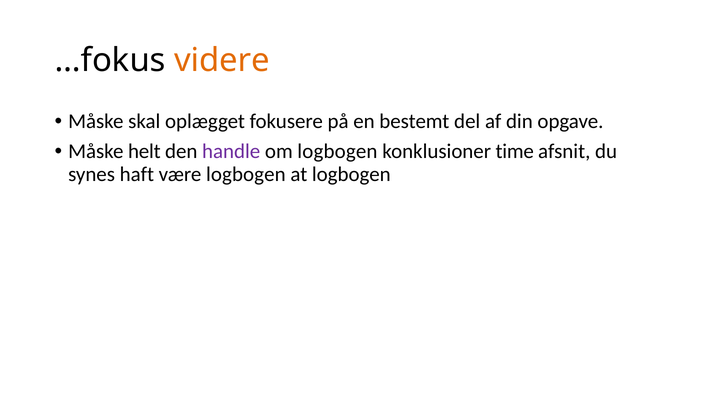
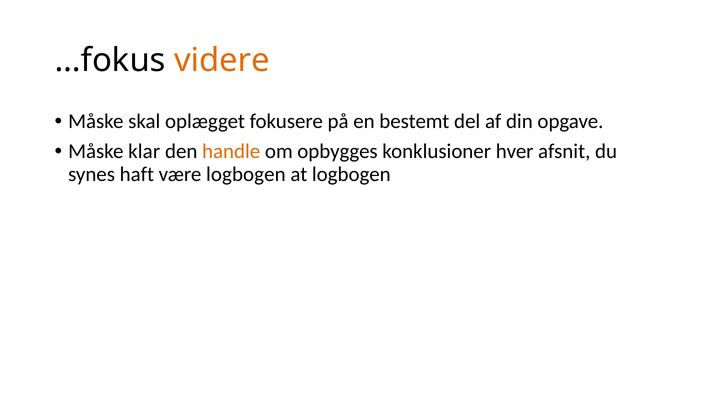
helt: helt -> klar
handle colour: purple -> orange
om logbogen: logbogen -> opbygges
time: time -> hver
